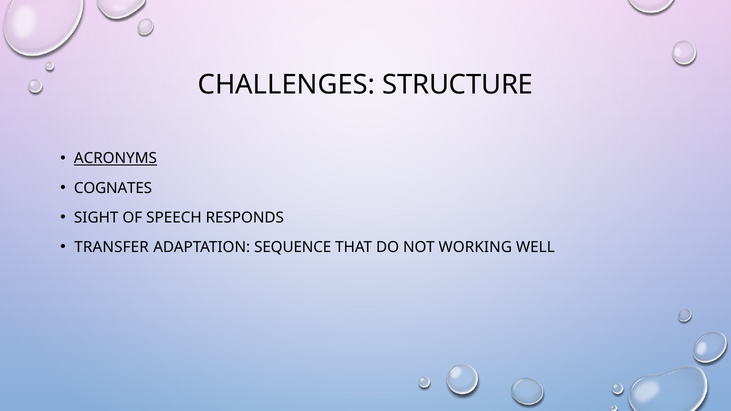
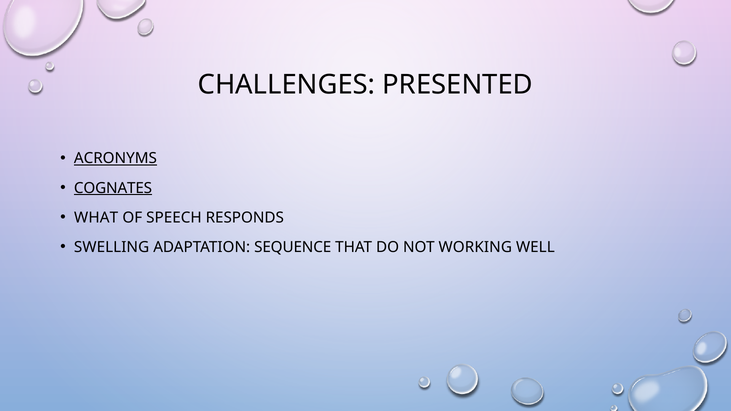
STRUCTURE: STRUCTURE -> PRESENTED
COGNATES underline: none -> present
SIGHT: SIGHT -> WHAT
TRANSFER: TRANSFER -> SWELLING
